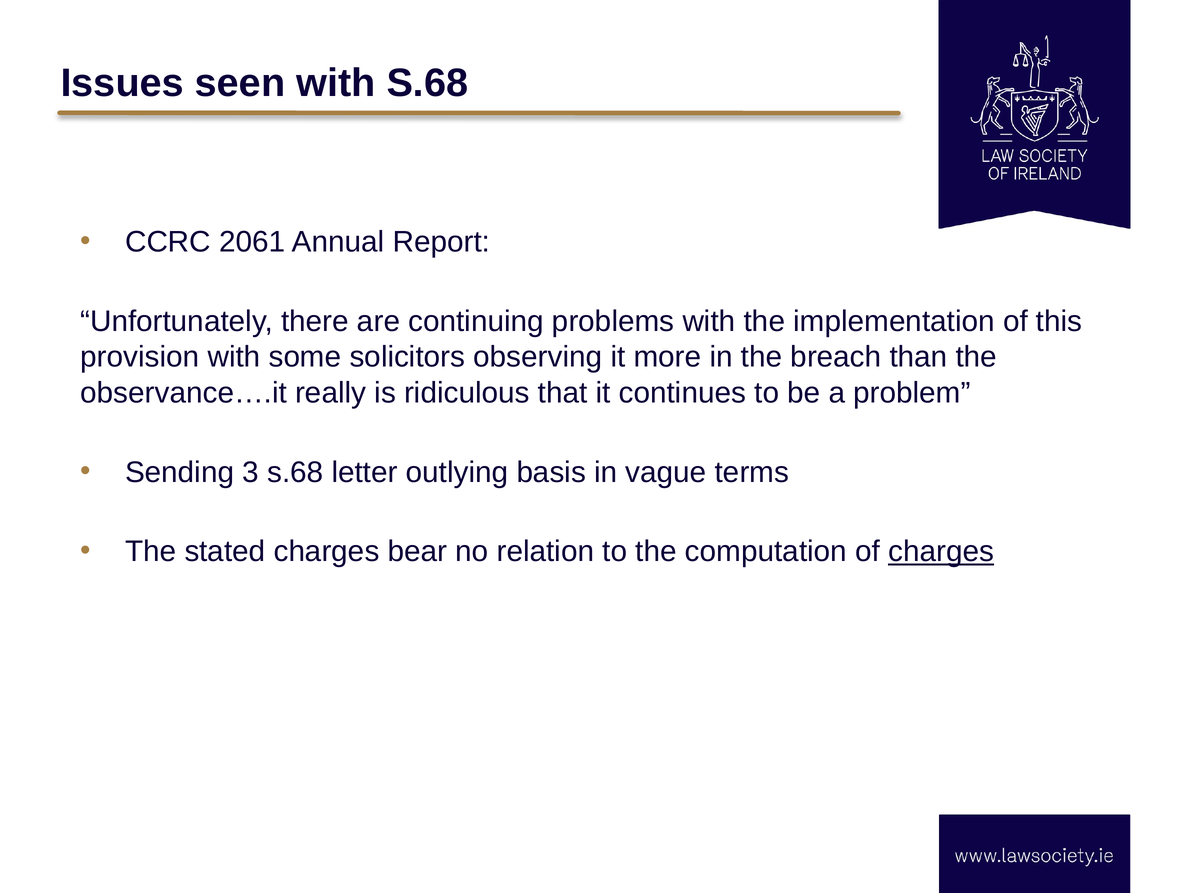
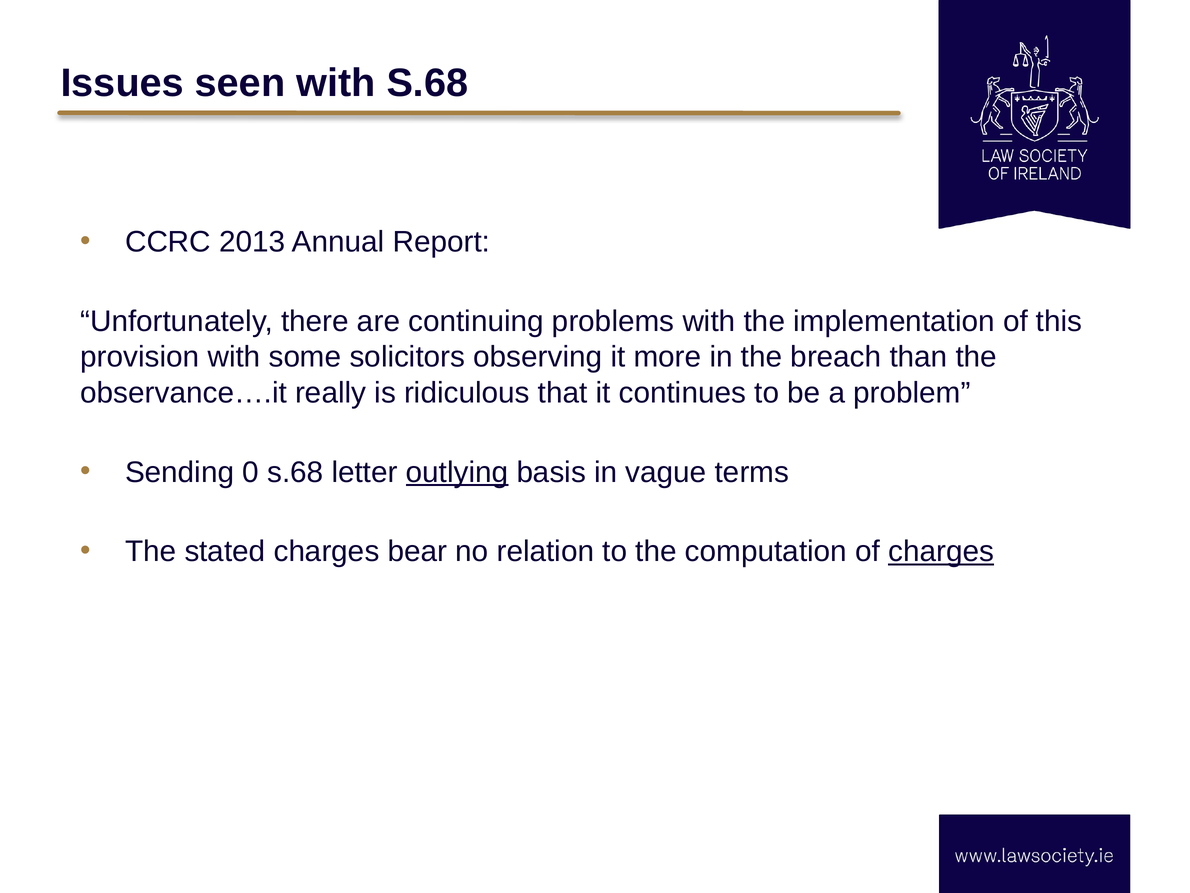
2061: 2061 -> 2013
3: 3 -> 0
outlying underline: none -> present
